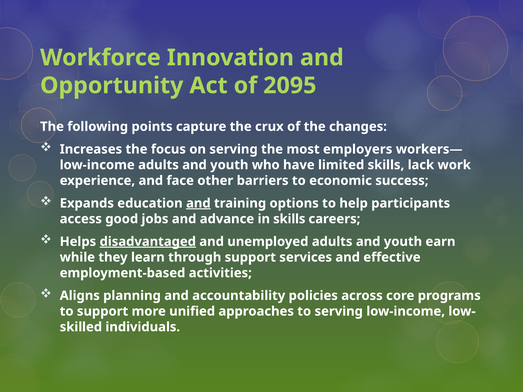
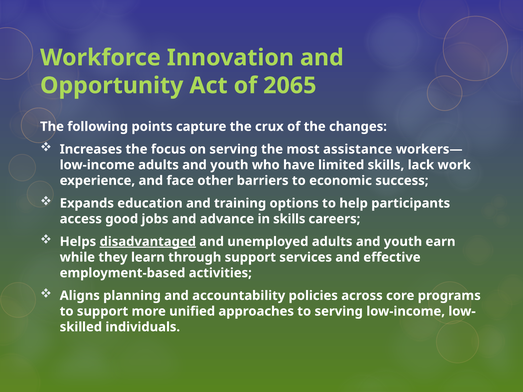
2095: 2095 -> 2065
employers: employers -> assistance
and at (198, 203) underline: present -> none
